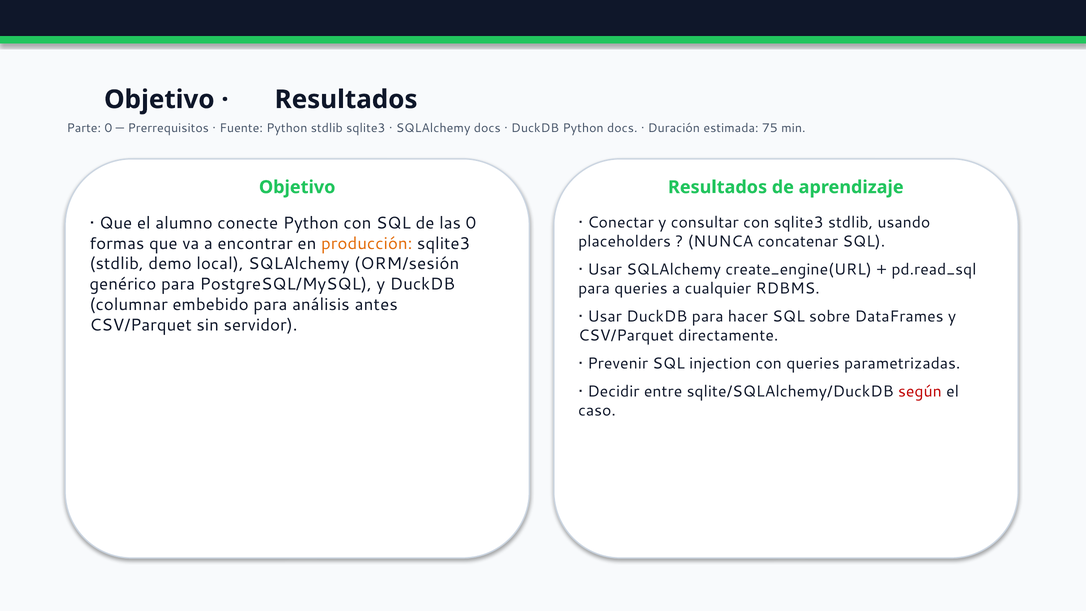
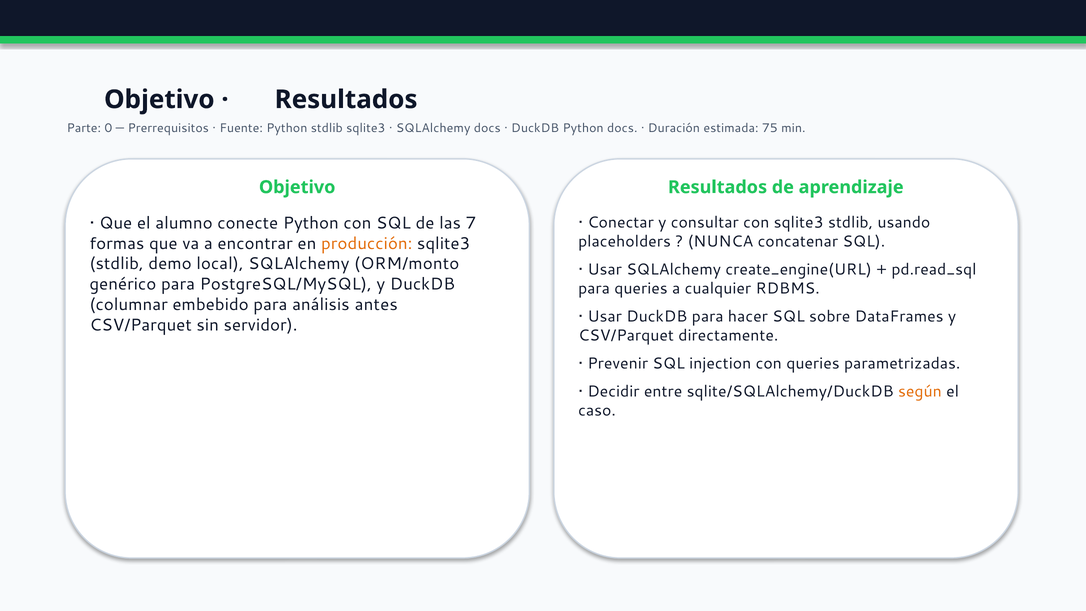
las 0: 0 -> 7
ORM/sesión: ORM/sesión -> ORM/monto
según colour: red -> orange
